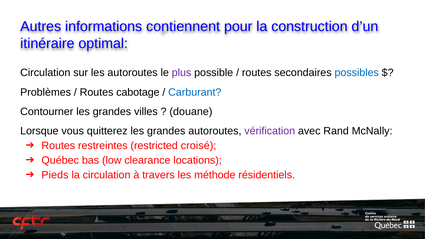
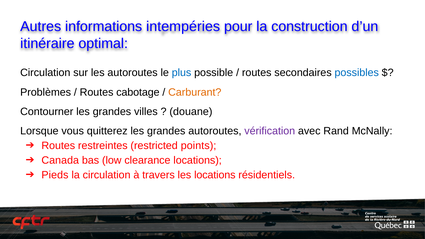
contiennent: contiennent -> intempéries
plus colour: purple -> blue
Carburant colour: blue -> orange
croisé: croisé -> points
Québec: Québec -> Canada
les méthode: méthode -> locations
